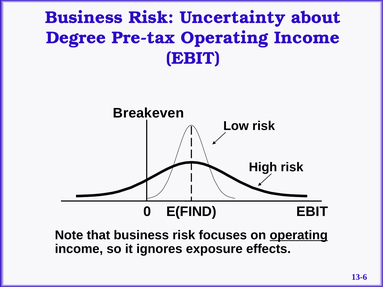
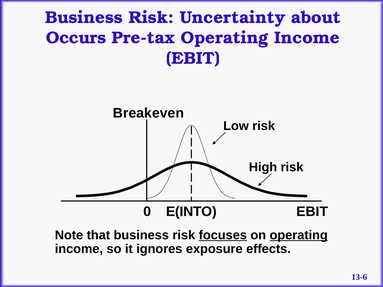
Degree: Degree -> Occurs
E(FIND: E(FIND -> E(INTO
focuses underline: none -> present
